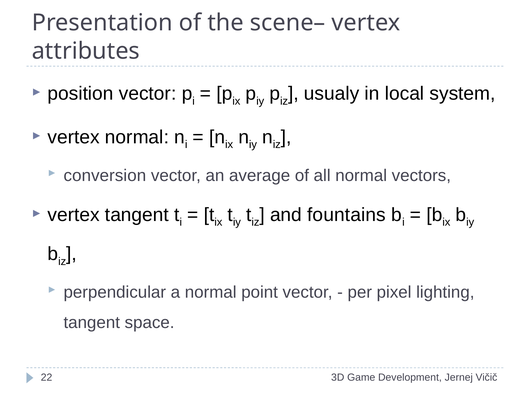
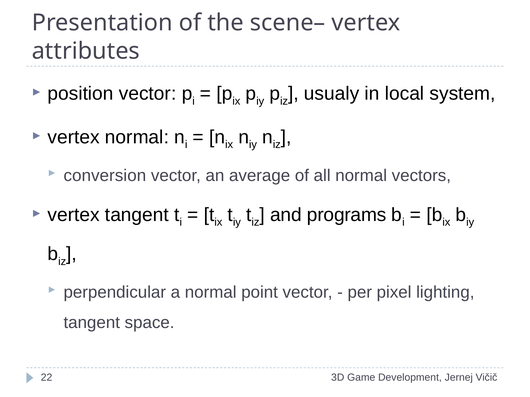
fountains: fountains -> programs
